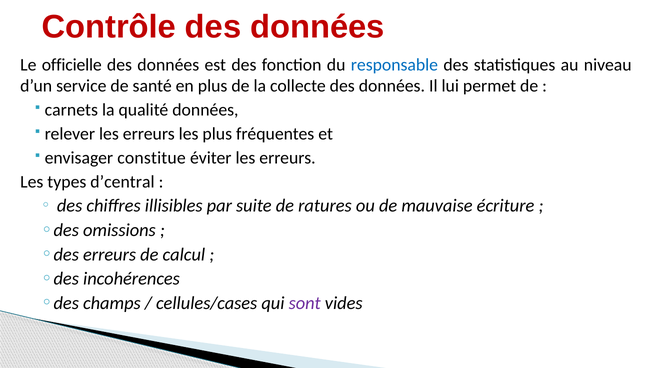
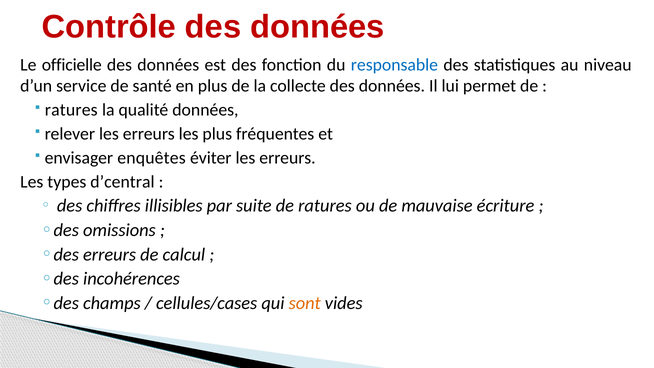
carnets at (71, 110): carnets -> ratures
constitue: constitue -> enquêtes
sont colour: purple -> orange
